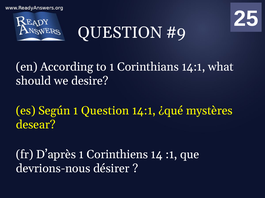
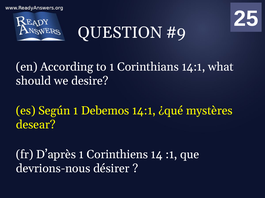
1 Question: Question -> Debemos
